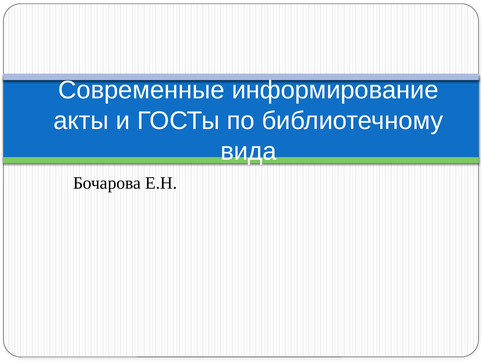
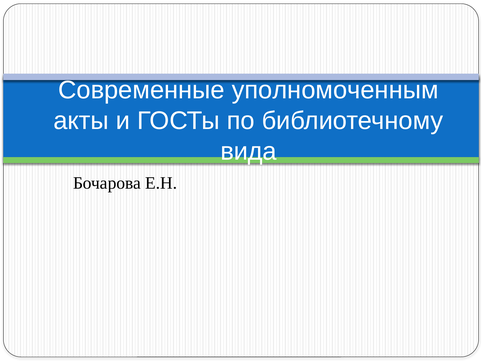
информирование: информирование -> уполномоченным
